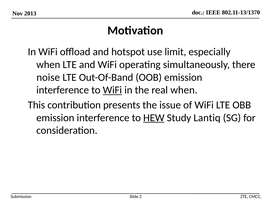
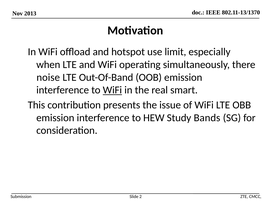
real when: when -> smart
HEW underline: present -> none
Lantiq: Lantiq -> Bands
